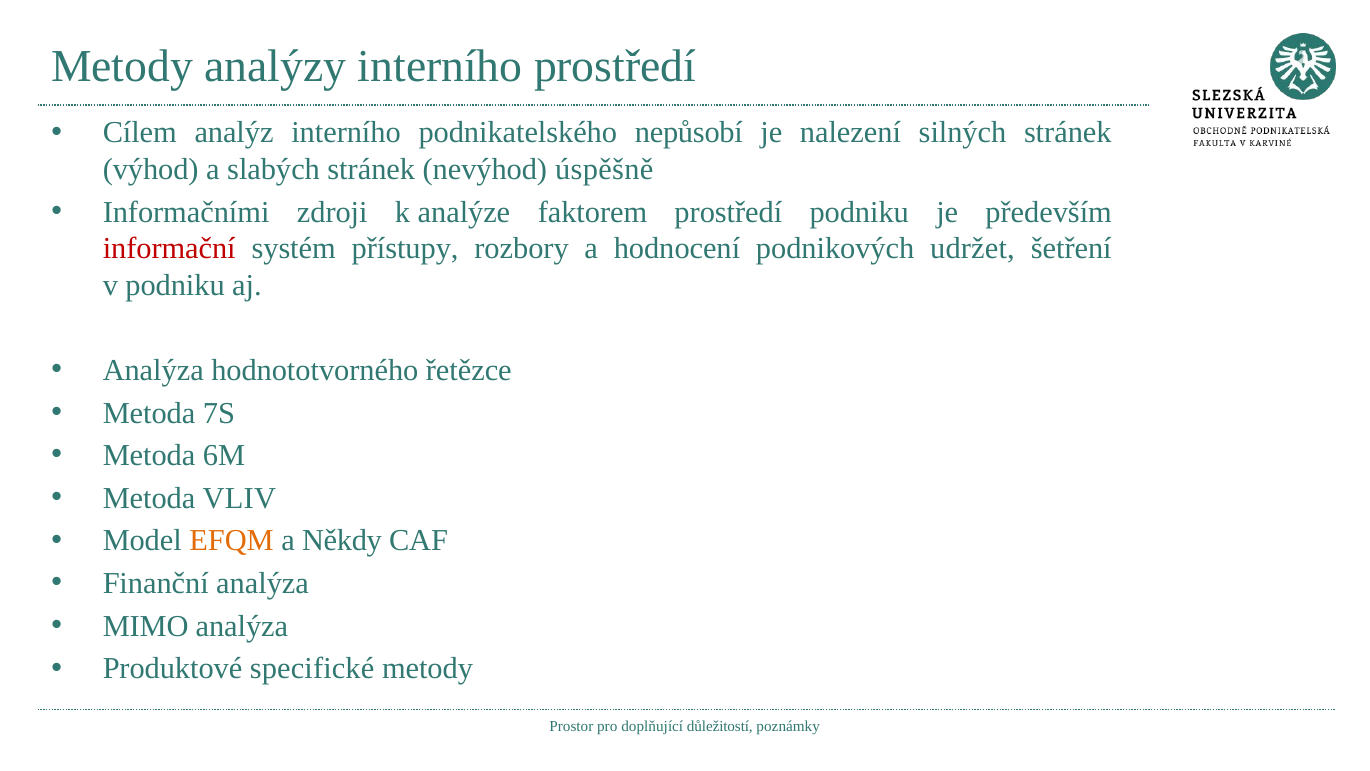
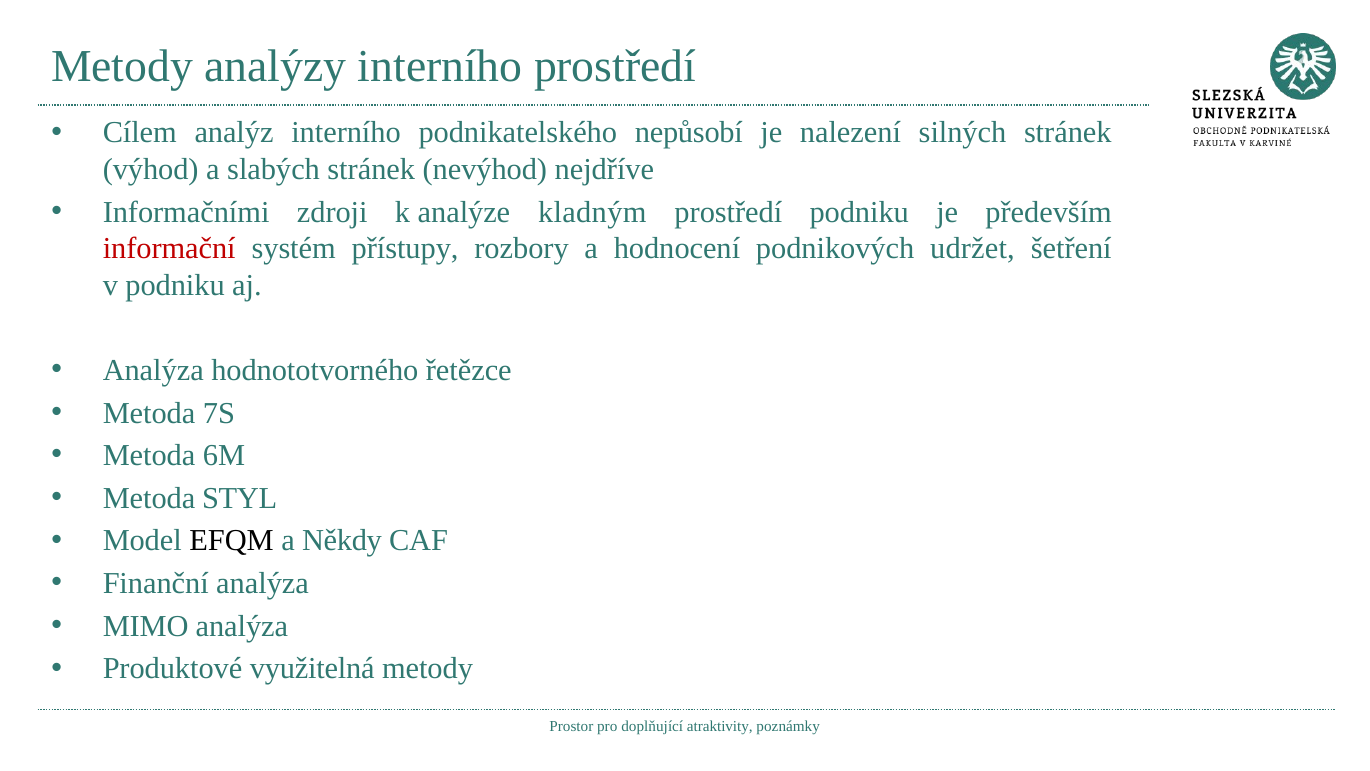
úspěšně: úspěšně -> nejdříve
faktorem: faktorem -> kladným
VLIV: VLIV -> STYL
EFQM colour: orange -> black
specifické: specifické -> využitelná
důležitostí: důležitostí -> atraktivity
